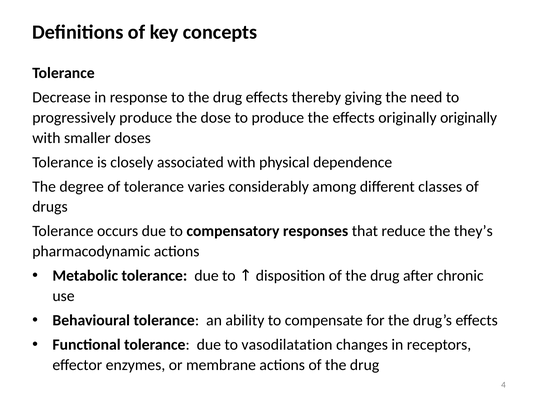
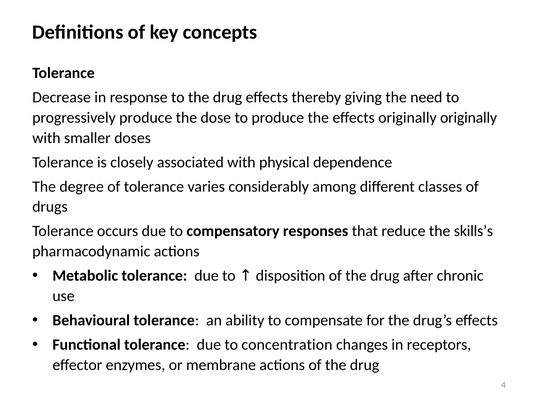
they’s: they’s -> skills’s
vasodilatation: vasodilatation -> concentration
